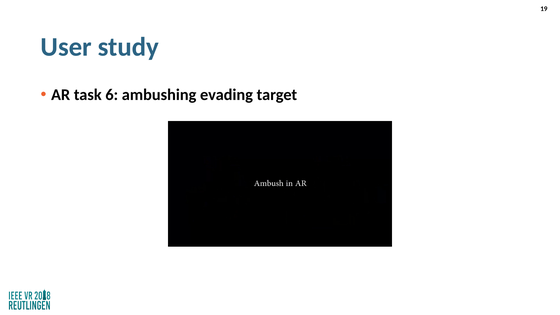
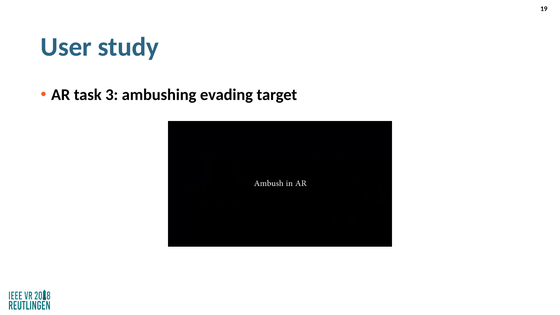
6: 6 -> 3
